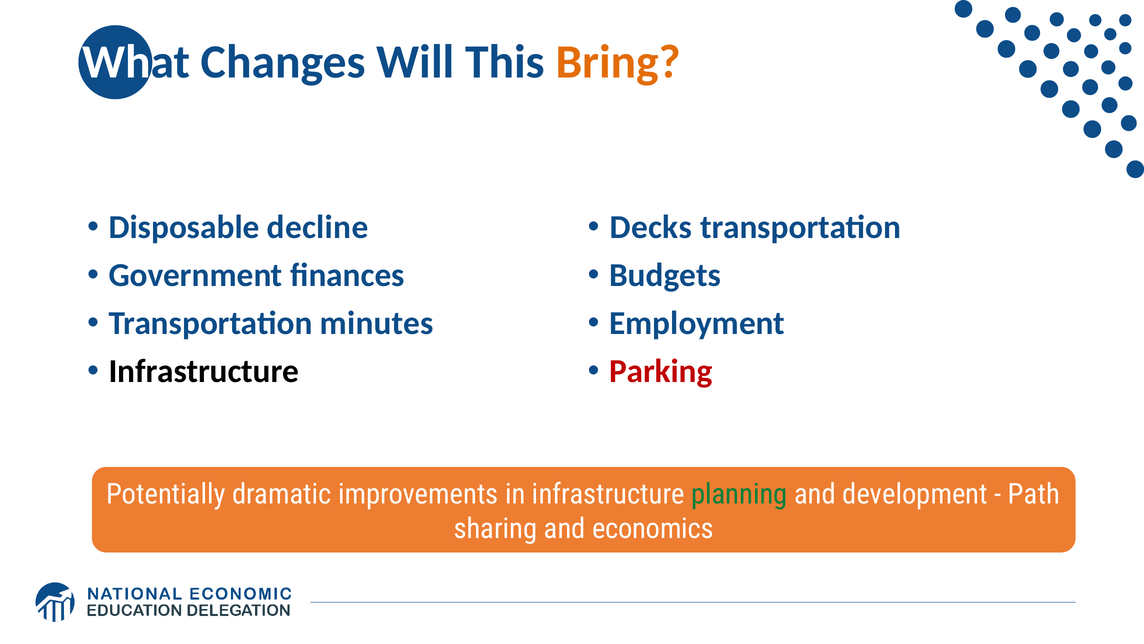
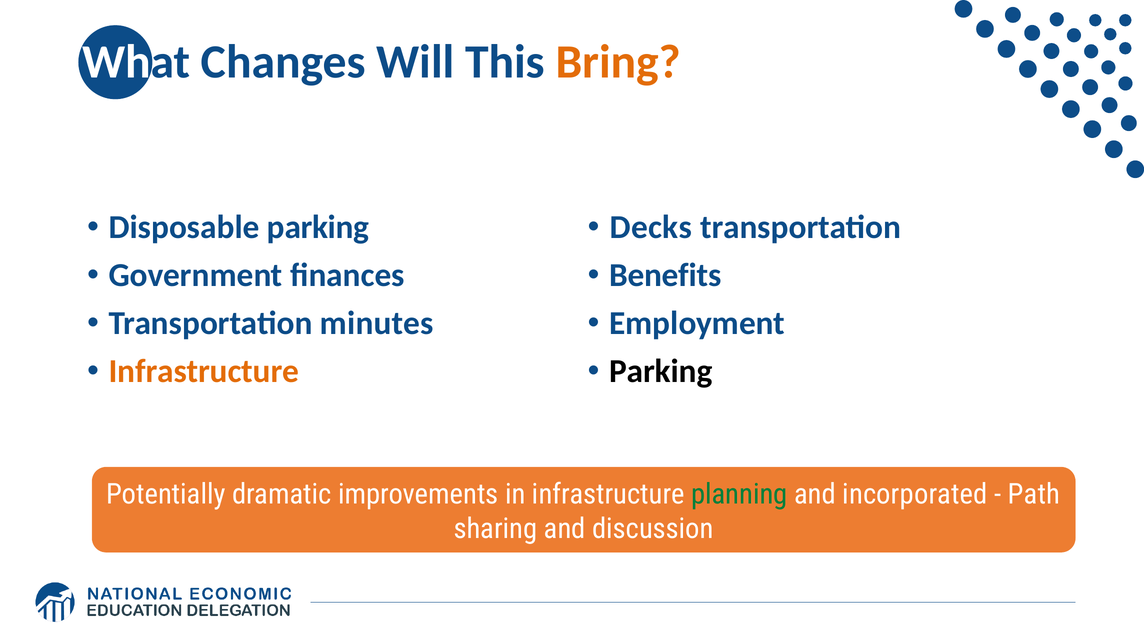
Disposable decline: decline -> parking
Budgets: Budgets -> Benefits
Infrastructure at (204, 371) colour: black -> orange
Parking at (661, 371) colour: red -> black
development: development -> incorporated
economics: economics -> discussion
